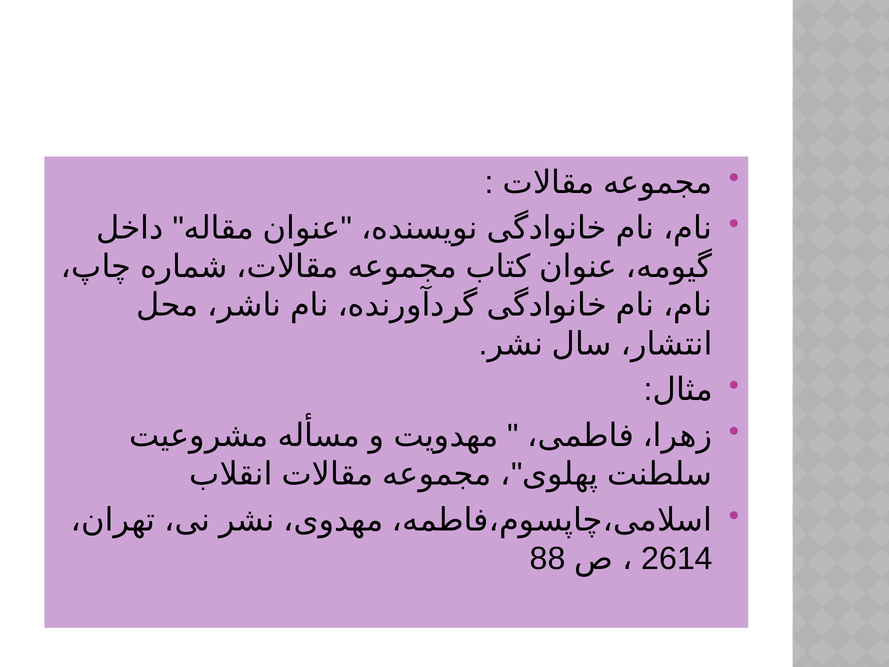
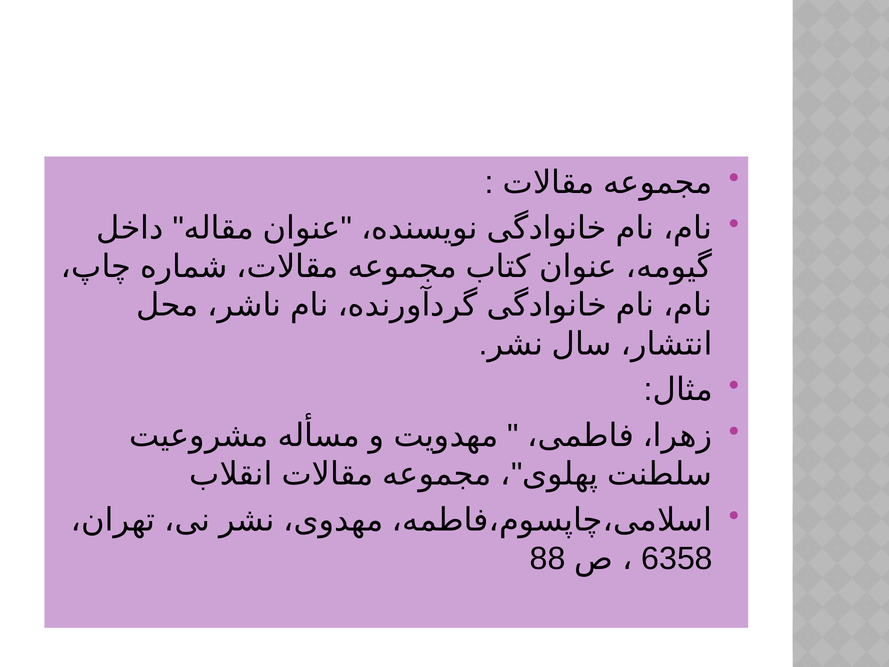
2614: 2614 -> 6358
